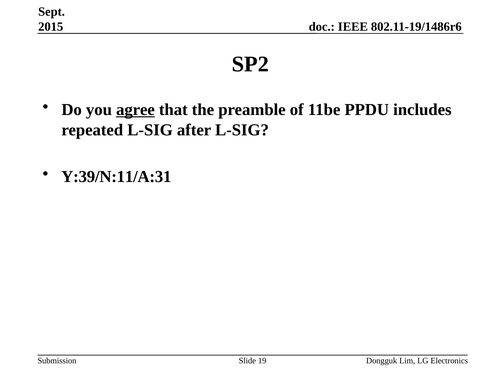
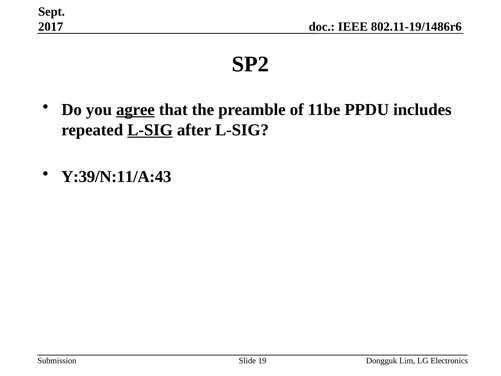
2015: 2015 -> 2017
L-SIG at (150, 130) underline: none -> present
Y:39/N:11/A:31: Y:39/N:11/A:31 -> Y:39/N:11/A:43
